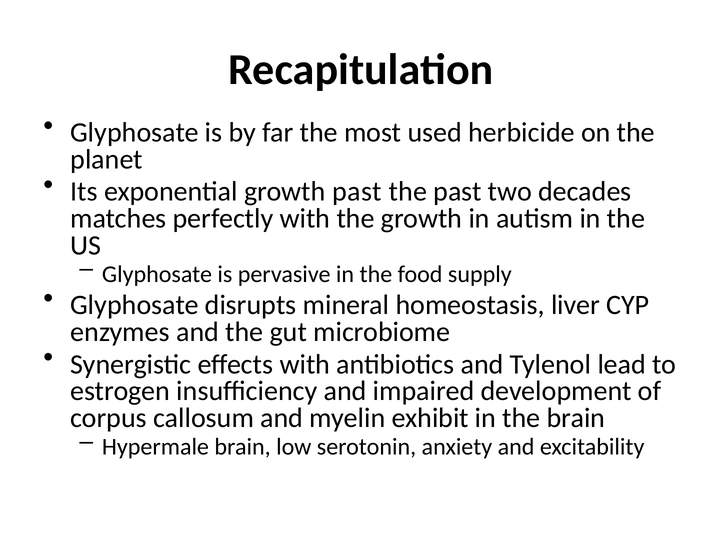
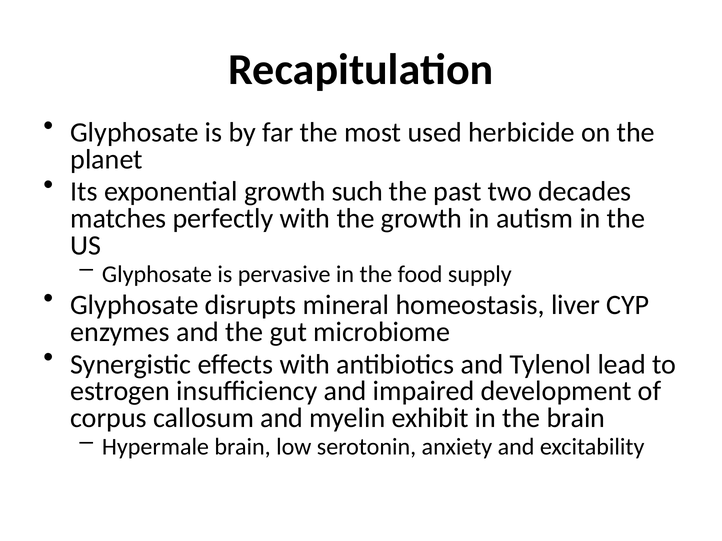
growth past: past -> such
